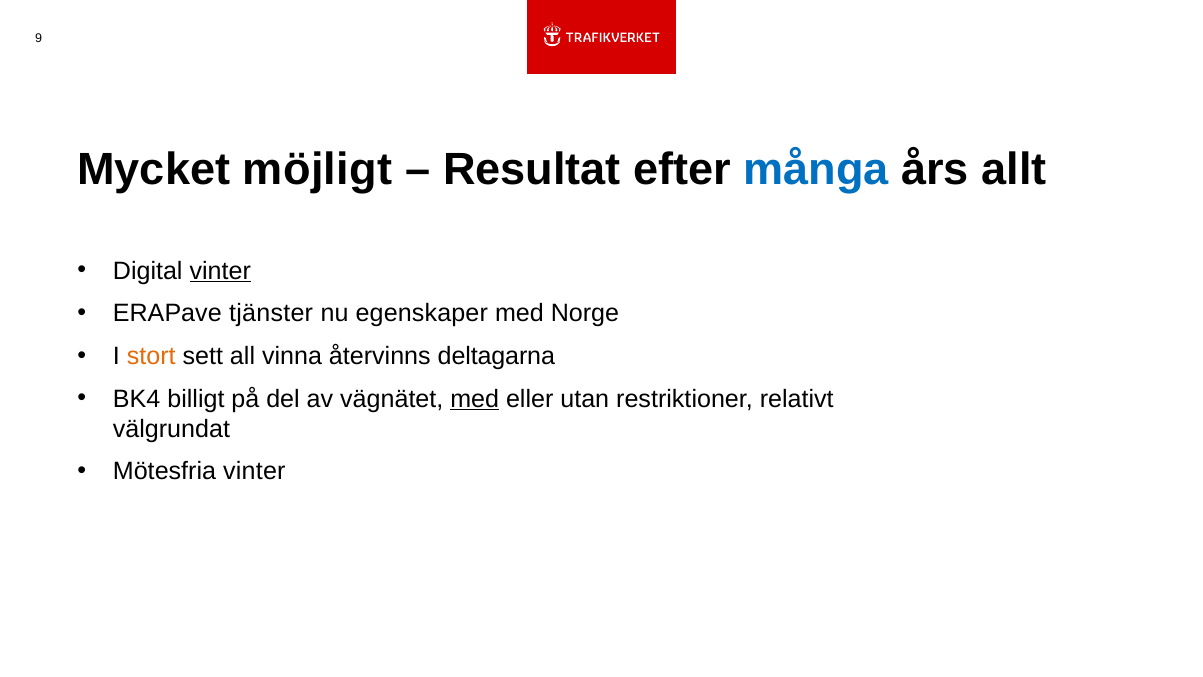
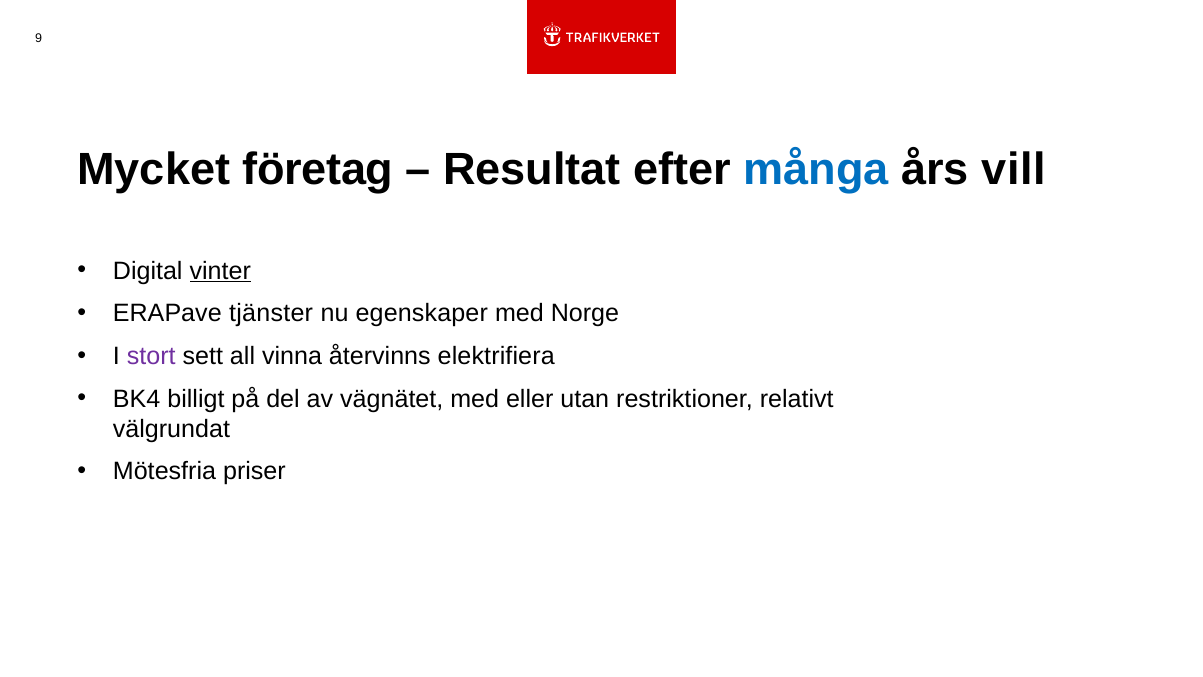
möjligt: möjligt -> företag
allt: allt -> vill
stort colour: orange -> purple
deltagarna: deltagarna -> elektrifiera
med at (475, 399) underline: present -> none
Mötesfria vinter: vinter -> priser
